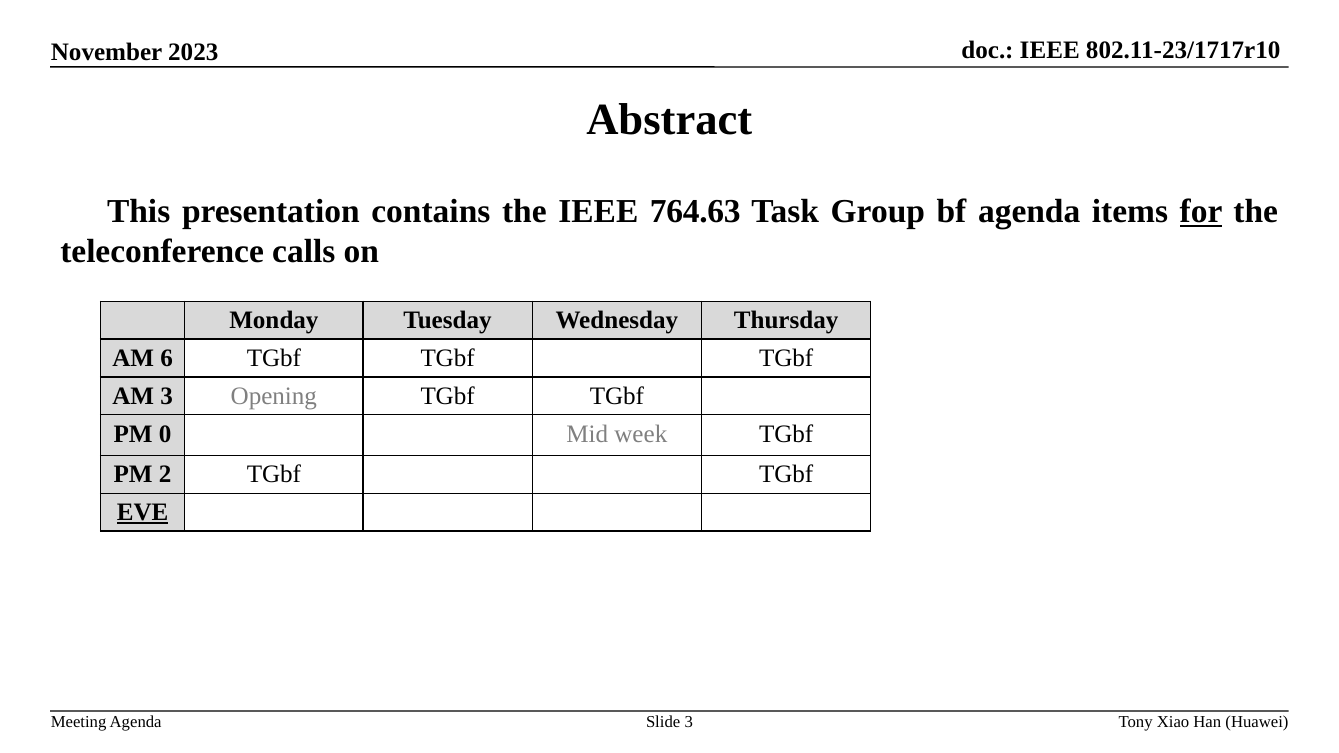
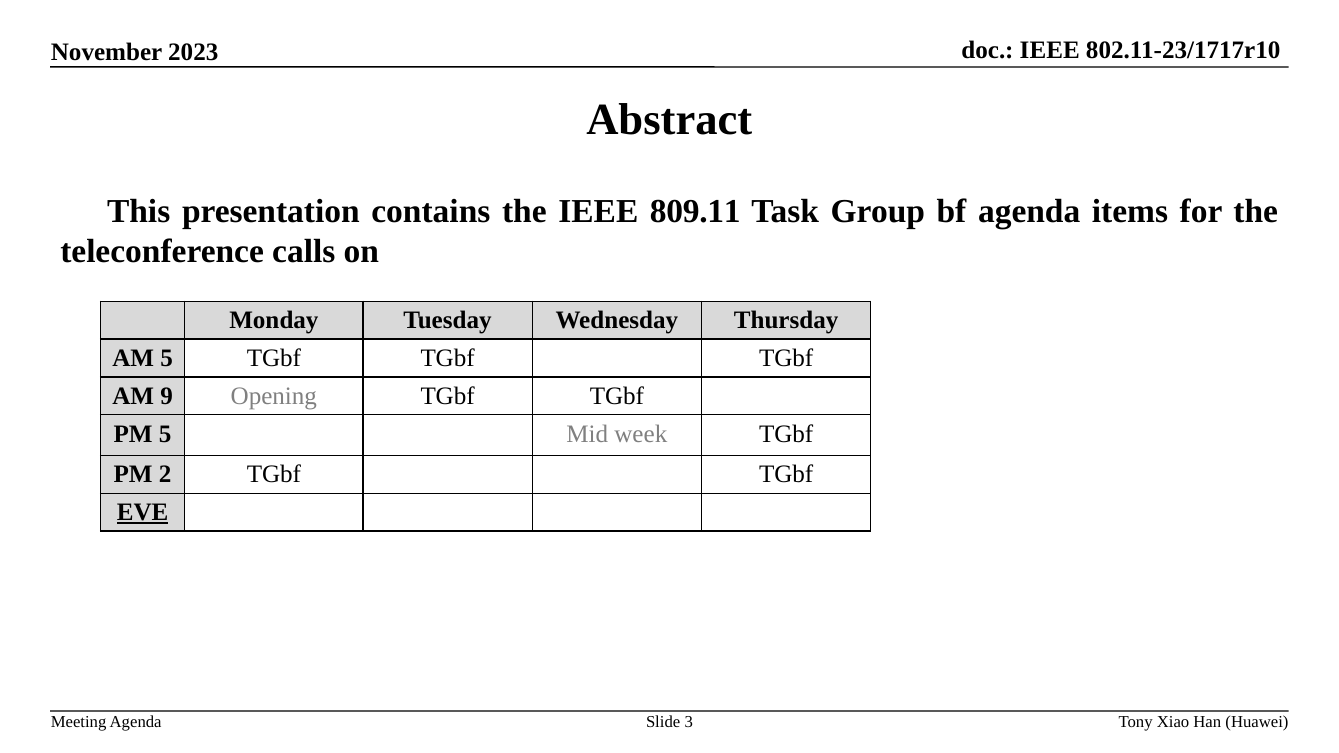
764.63: 764.63 -> 809.11
for underline: present -> none
AM 6: 6 -> 5
AM 3: 3 -> 9
PM 0: 0 -> 5
